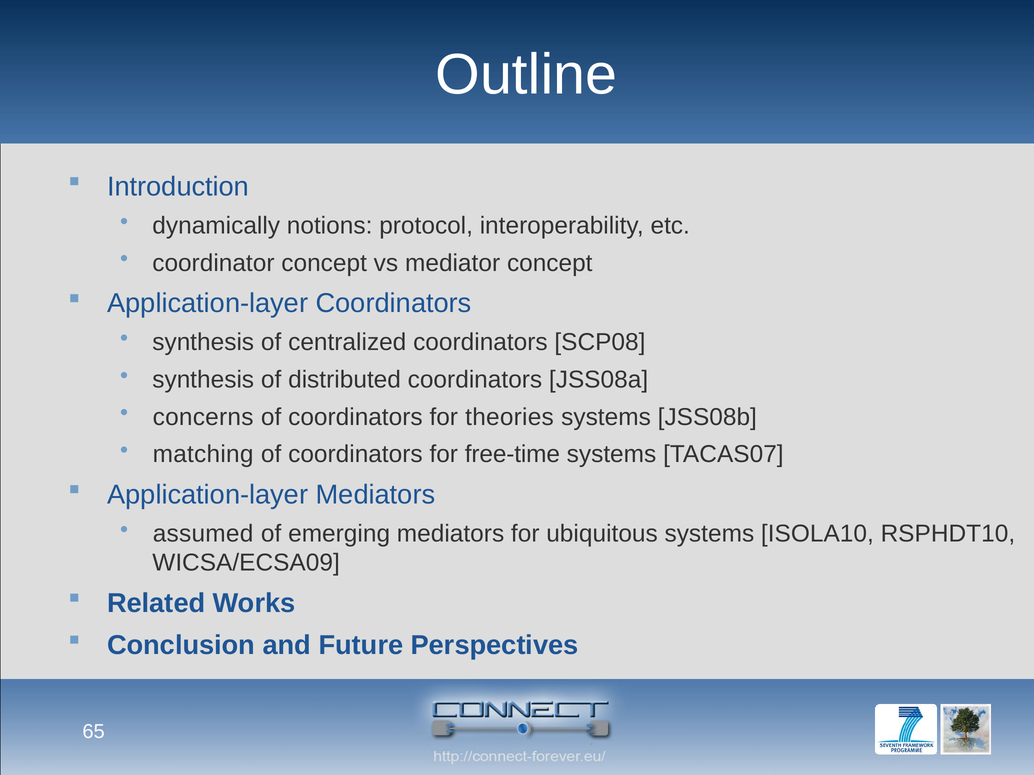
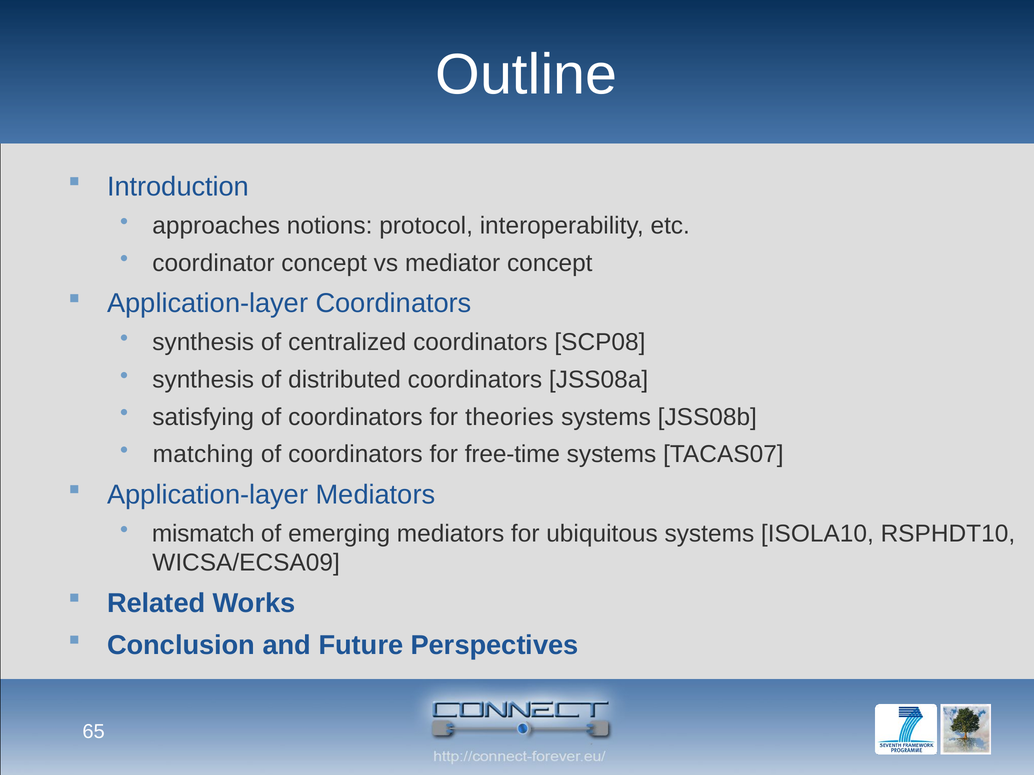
dynamically: dynamically -> approaches
concerns: concerns -> satisfying
assumed: assumed -> mismatch
